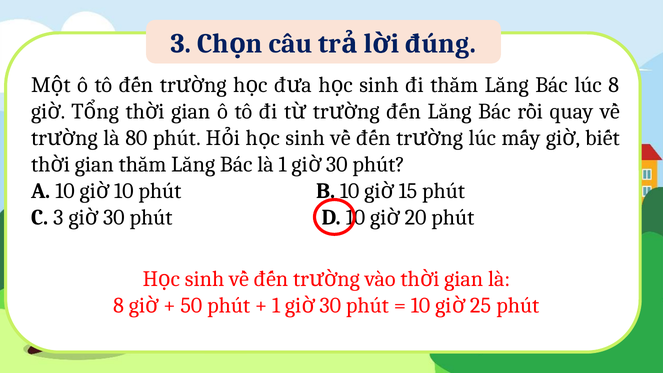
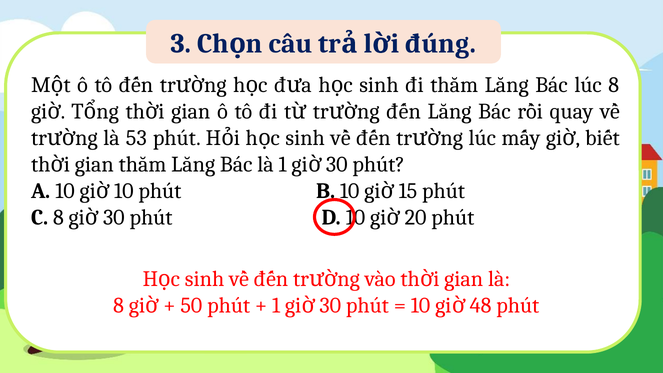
80: 80 -> 53
C 3: 3 -> 8
25: 25 -> 48
